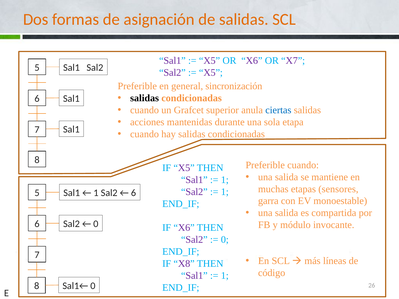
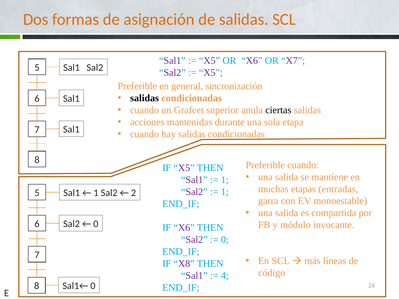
ciertas colour: blue -> black
sensores: sensores -> entradas
6 at (134, 193): 6 -> 2
1 at (225, 276): 1 -> 4
